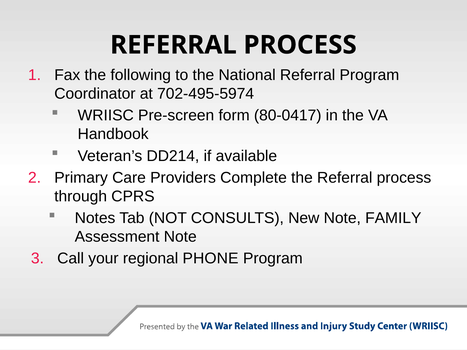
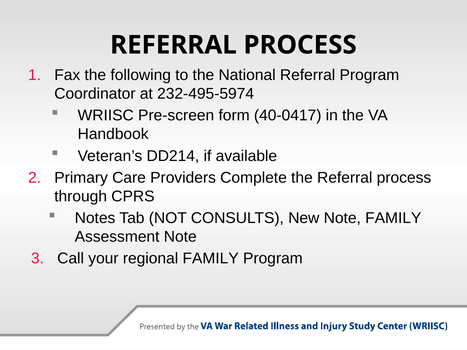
702-495-5974: 702-495-5974 -> 232-495-5974
80-0417: 80-0417 -> 40-0417
regional PHONE: PHONE -> FAMILY
